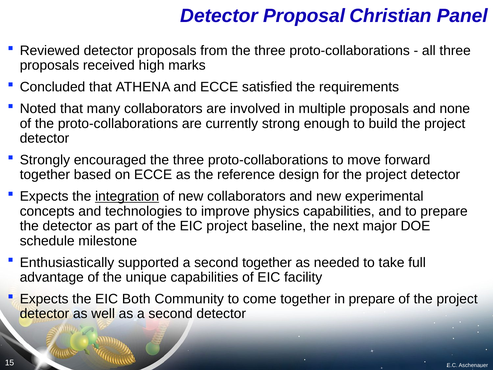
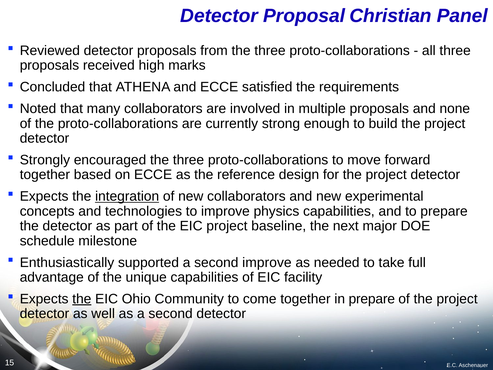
second together: together -> improve
the at (82, 299) underline: none -> present
Both: Both -> Ohio
